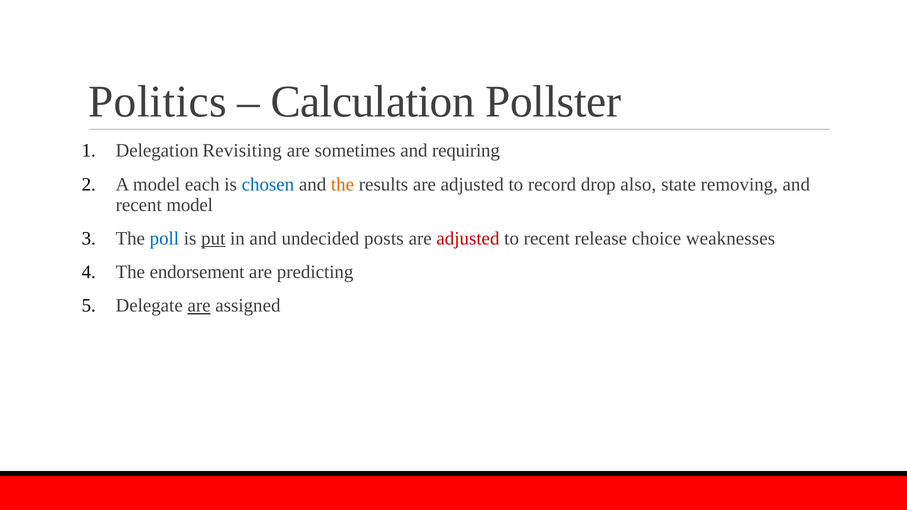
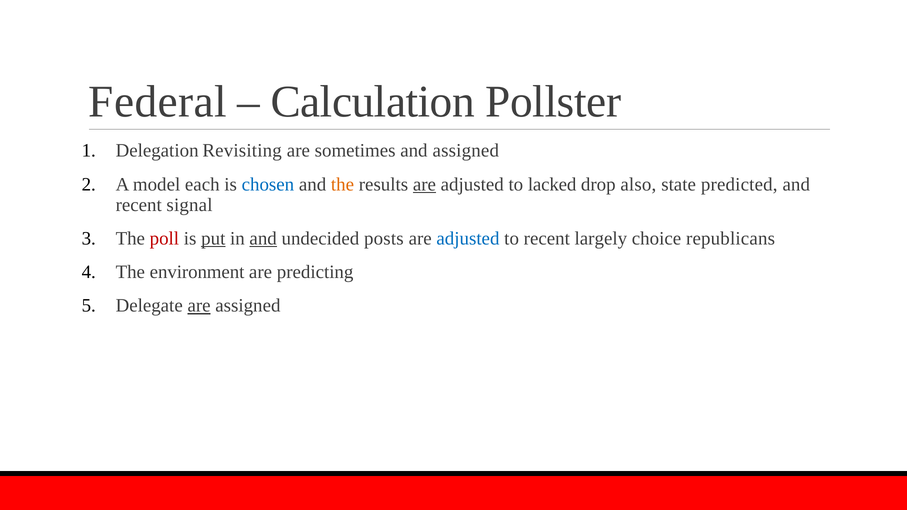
Politics: Politics -> Federal
and requiring: requiring -> assigned
are at (424, 184) underline: none -> present
record: record -> lacked
removing: removing -> predicted
recent model: model -> signal
poll colour: blue -> red
and at (263, 238) underline: none -> present
adjusted at (468, 238) colour: red -> blue
release: release -> largely
weaknesses: weaknesses -> republicans
endorsement: endorsement -> environment
